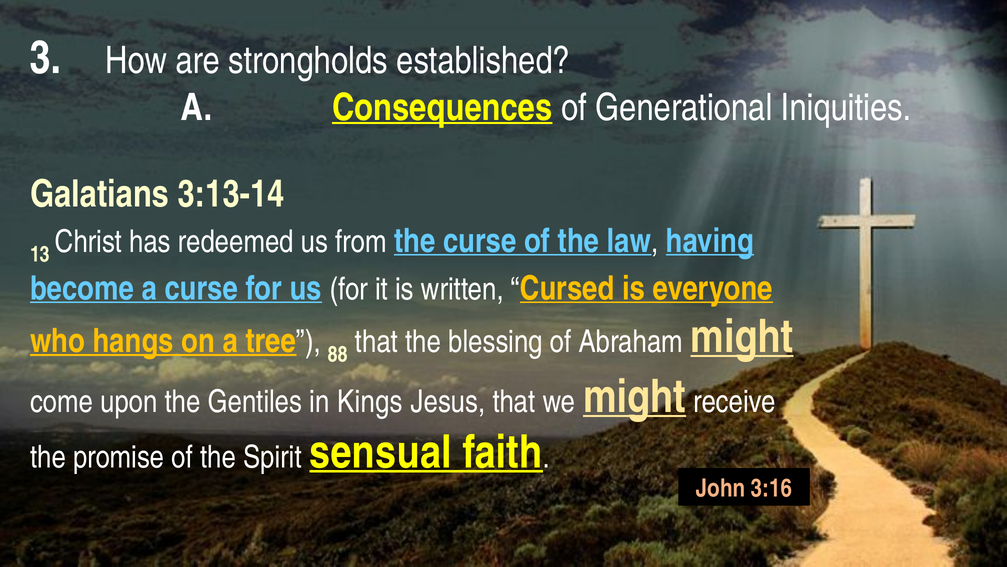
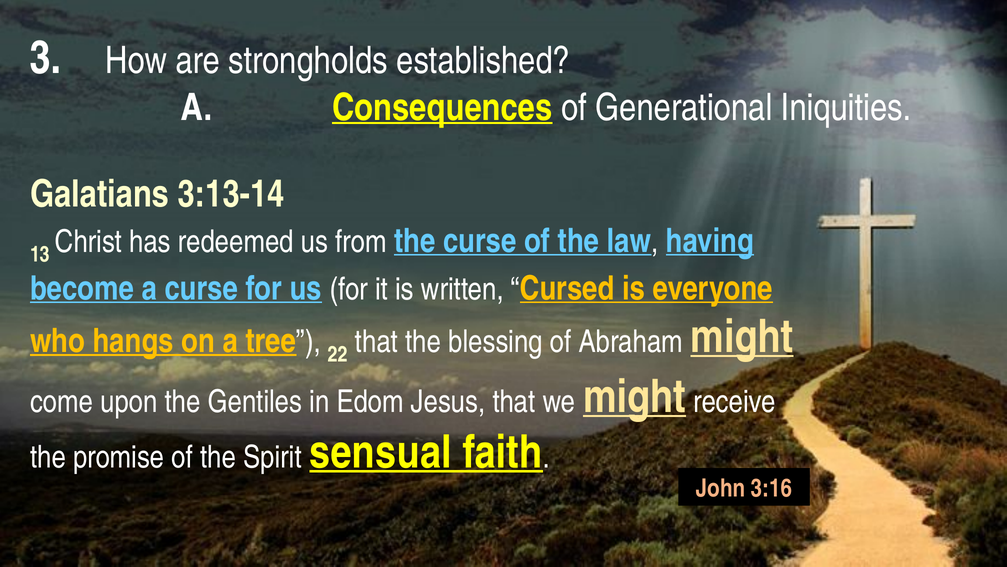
88: 88 -> 22
Kings: Kings -> Edom
